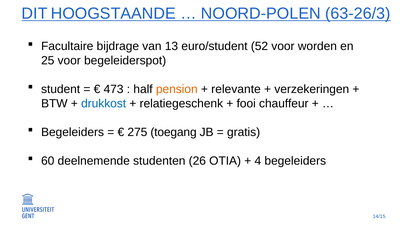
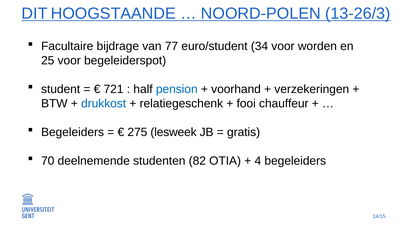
63-26/3: 63-26/3 -> 13-26/3
13: 13 -> 77
52: 52 -> 34
473: 473 -> 721
pension colour: orange -> blue
relevante: relevante -> voorhand
toegang: toegang -> lesweek
60: 60 -> 70
26: 26 -> 82
